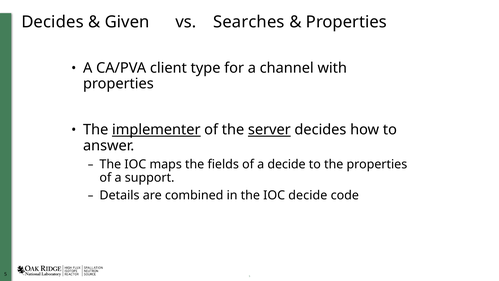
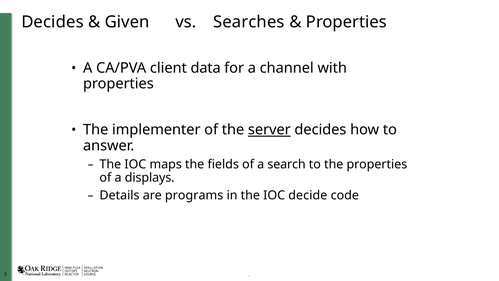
type: type -> data
implementer underline: present -> none
a decide: decide -> search
support: support -> displays
combined: combined -> programs
